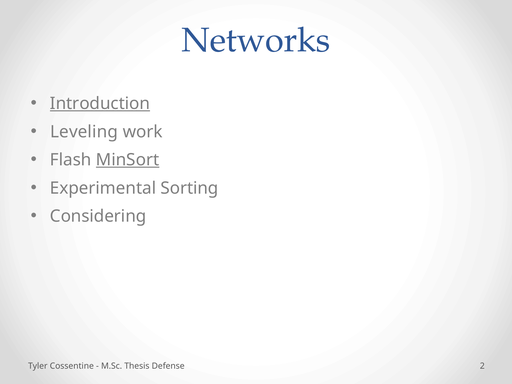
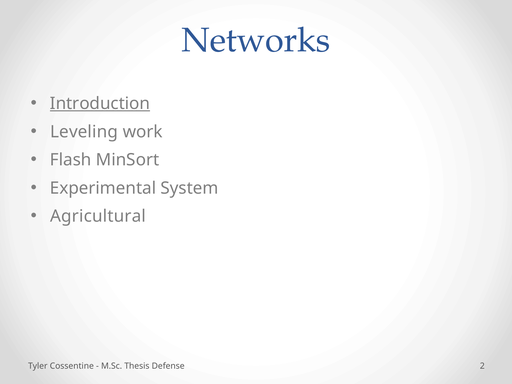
MinSort underline: present -> none
Sorting: Sorting -> System
Considering: Considering -> Agricultural
